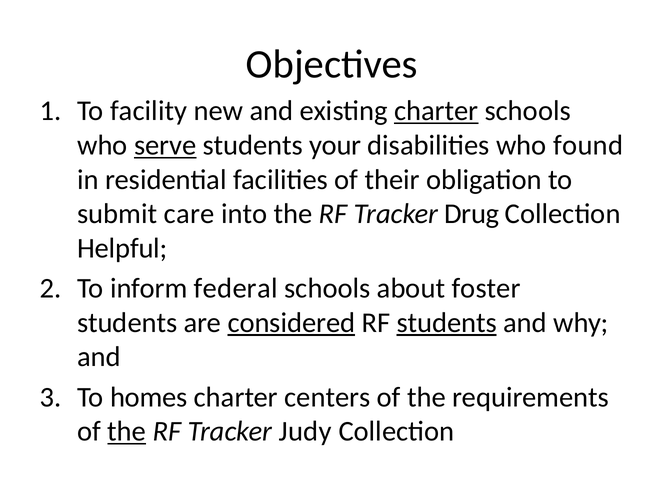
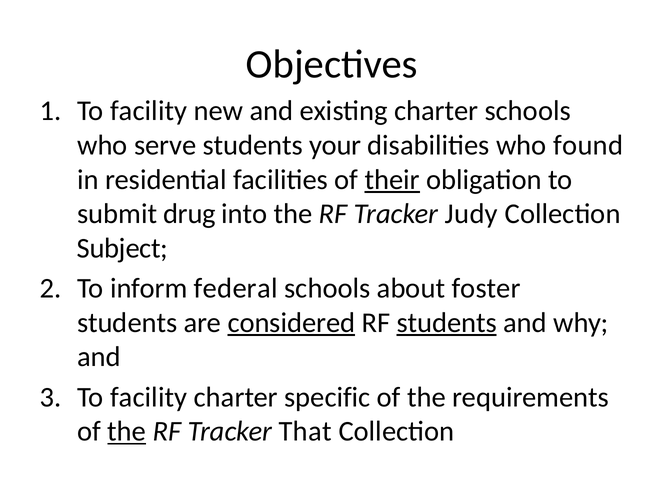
charter at (436, 111) underline: present -> none
serve underline: present -> none
their underline: none -> present
care: care -> drug
Drug: Drug -> Judy
Helpful: Helpful -> Subject
homes at (149, 397): homes -> facility
centers: centers -> specific
Judy: Judy -> That
